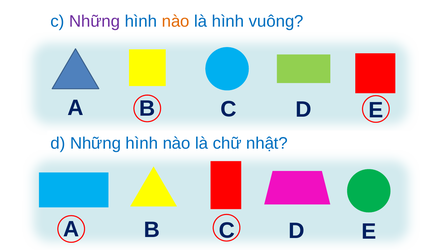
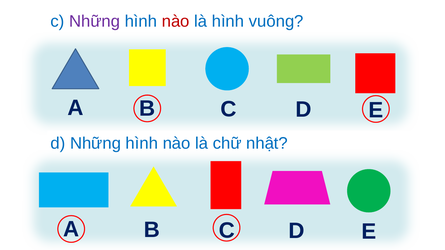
nào at (176, 21) colour: orange -> red
